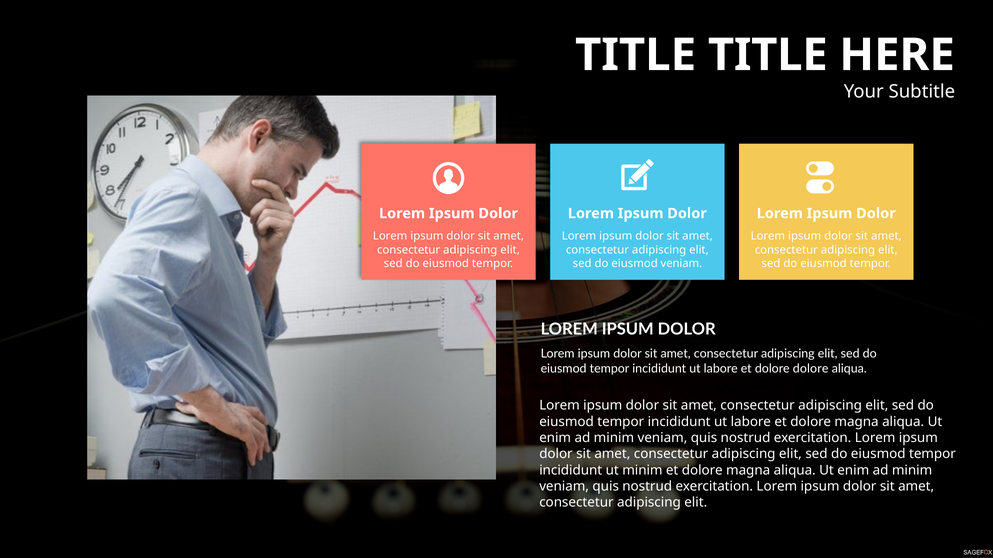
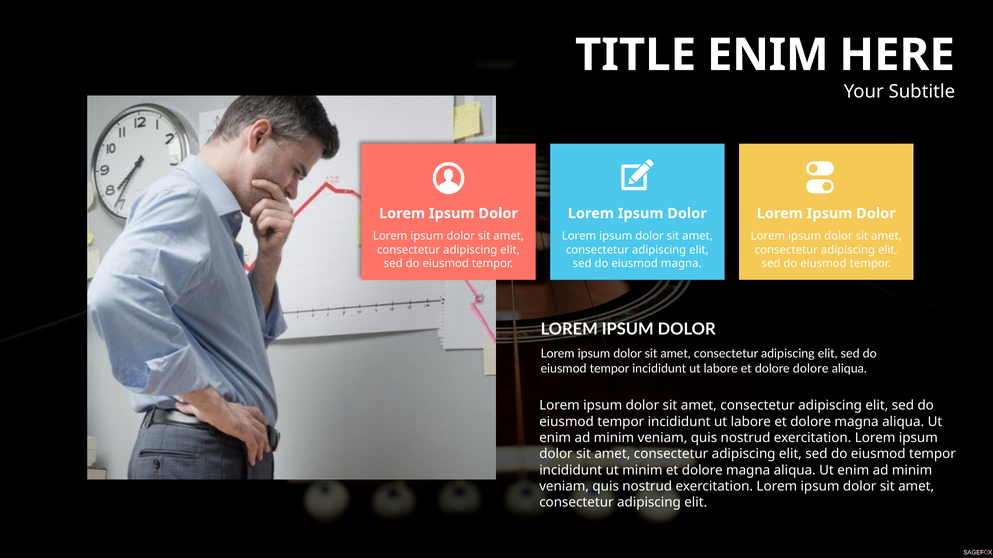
TITLE TITLE: TITLE -> ENIM
eiusmod veniam: veniam -> magna
